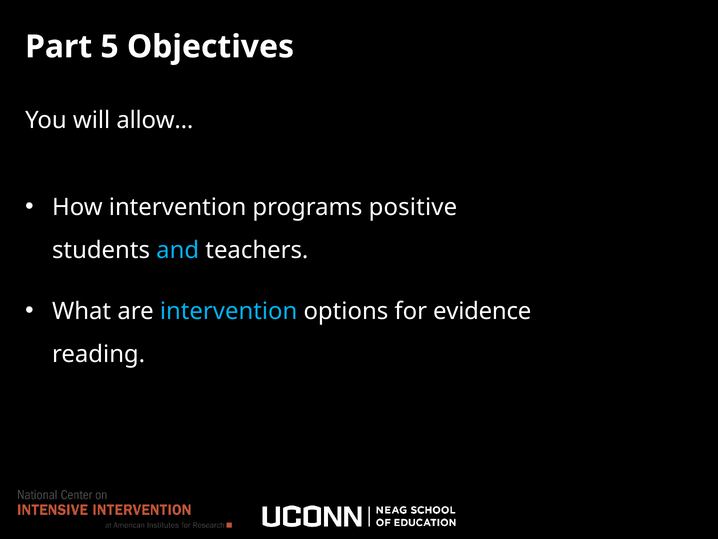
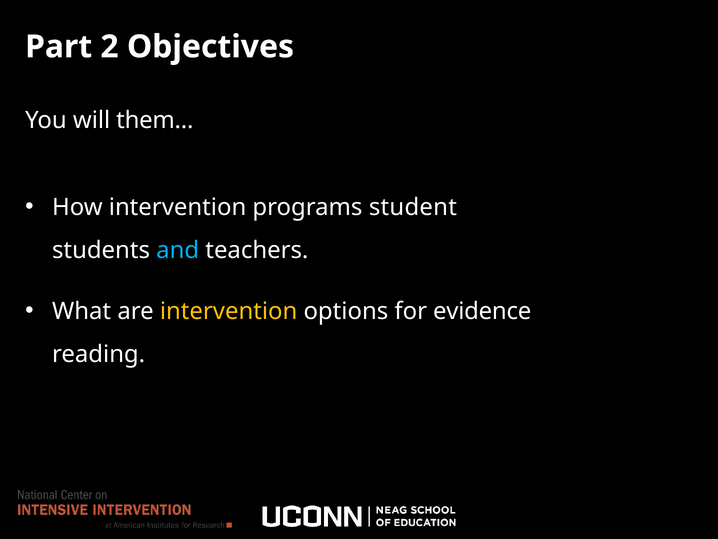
5: 5 -> 2
allow…: allow… -> them…
positive: positive -> student
intervention at (229, 311) colour: light blue -> yellow
